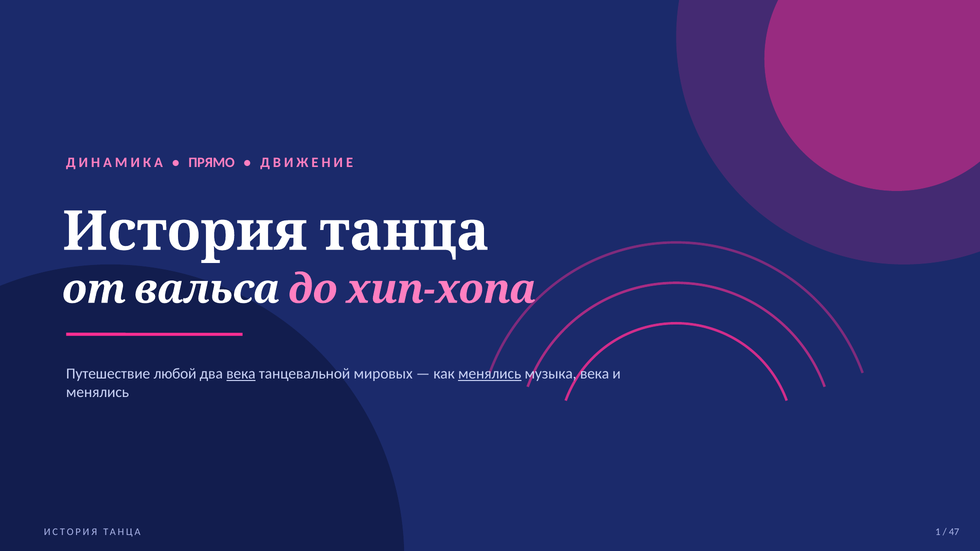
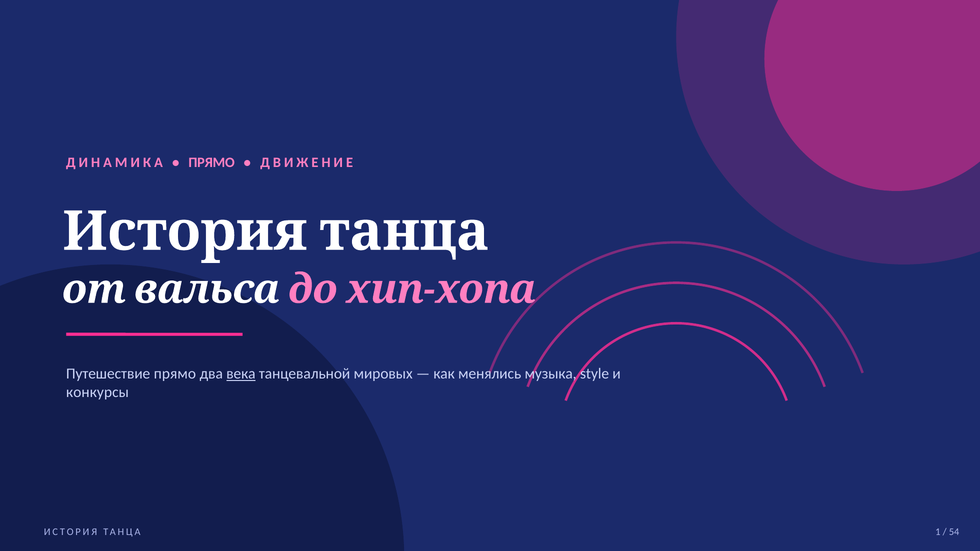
Путешествие любой: любой -> прямо
менялись at (490, 374) underline: present -> none
музыка века: века -> style
менялись at (98, 392): менялись -> конкурсы
47: 47 -> 54
